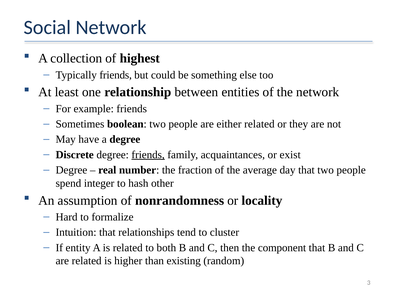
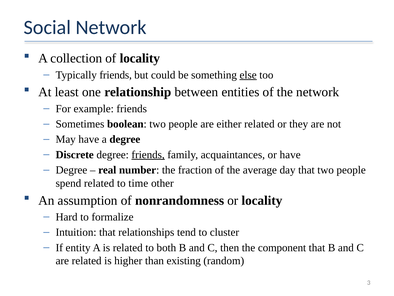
of highest: highest -> locality
else underline: none -> present
or exist: exist -> have
spend integer: integer -> related
hash: hash -> time
